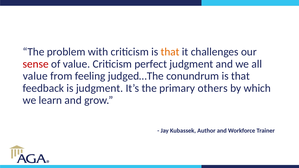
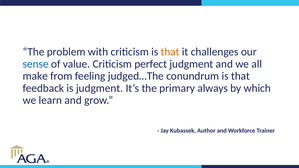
sense colour: red -> blue
value at (35, 76): value -> make
others: others -> always
